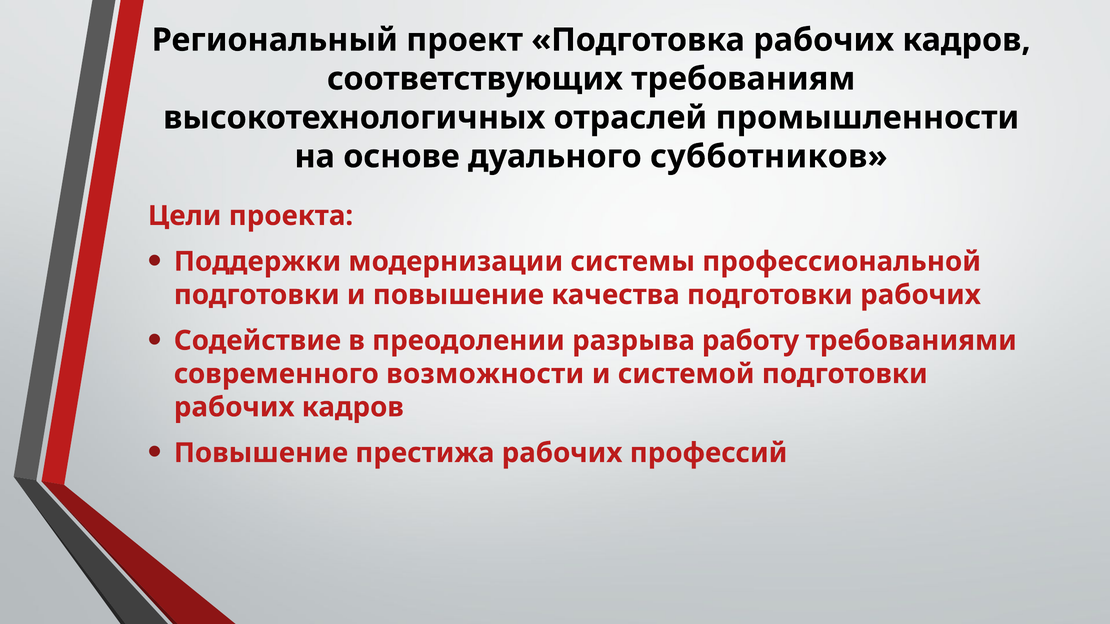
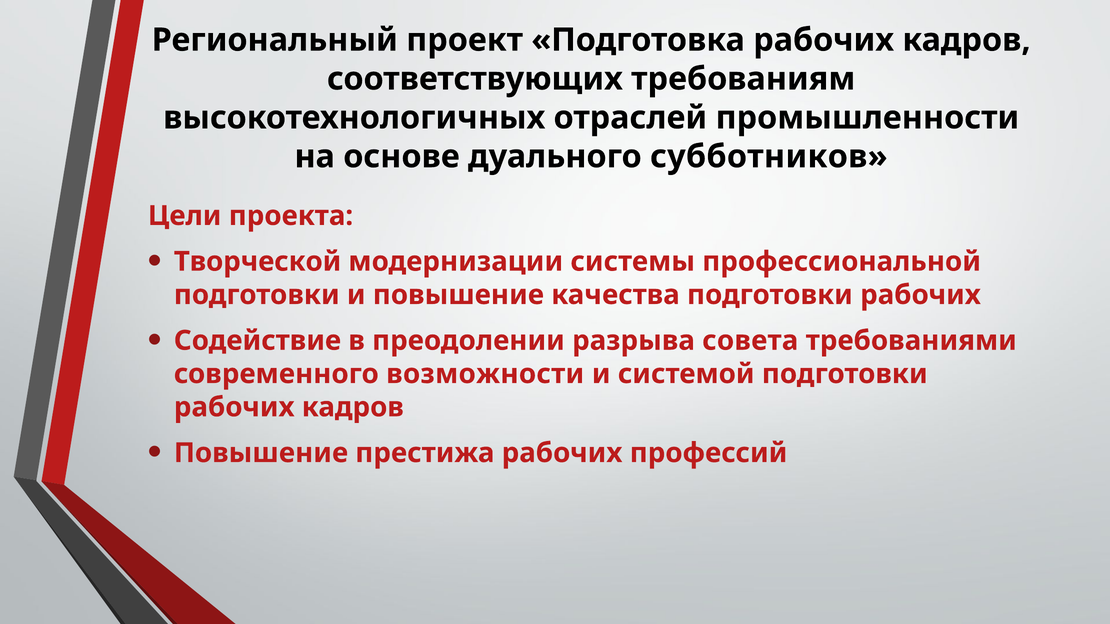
Поддержки: Поддержки -> Творческой
работу: работу -> совета
